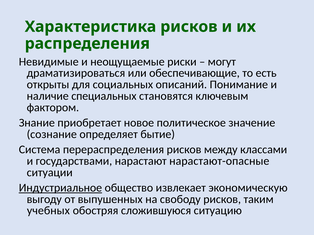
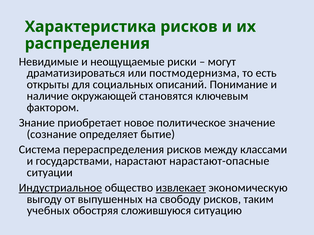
обеспечивающие: обеспечивающие -> постмодернизма
специальных: специальных -> окружающей
извлекает underline: none -> present
